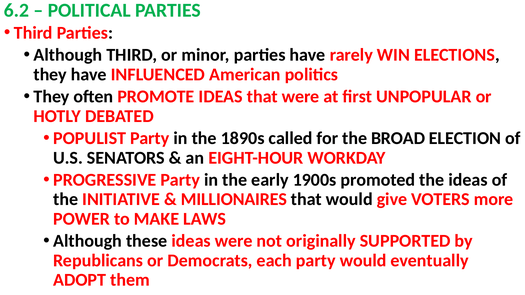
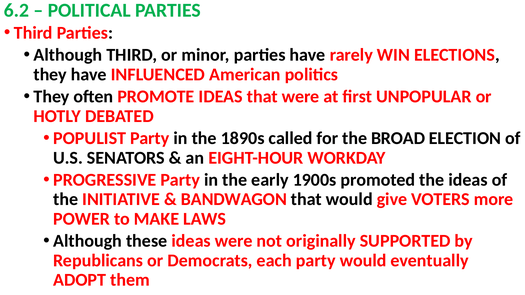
MILLIONAIRES: MILLIONAIRES -> BANDWAGON
